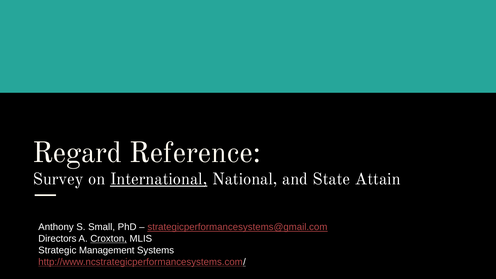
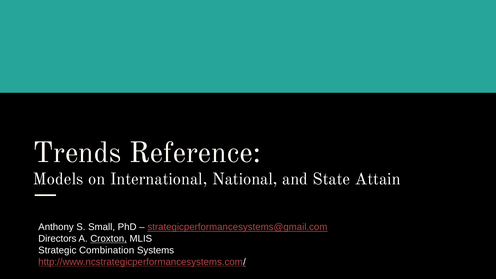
Regard: Regard -> Trends
Survey: Survey -> Models
International underline: present -> none
Management: Management -> Combination
